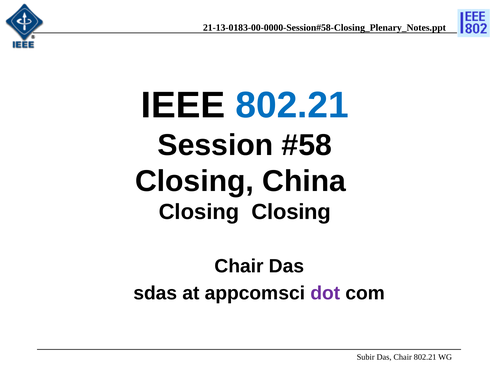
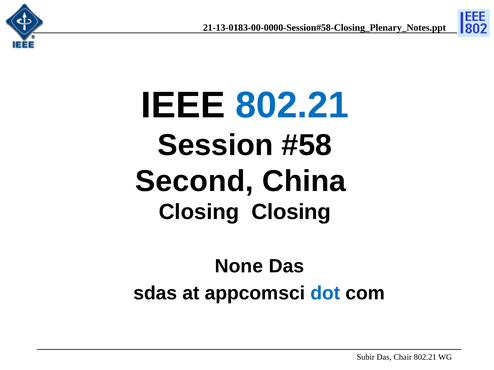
Closing at (194, 182): Closing -> Second
Chair at (239, 266): Chair -> None
dot colour: purple -> blue
